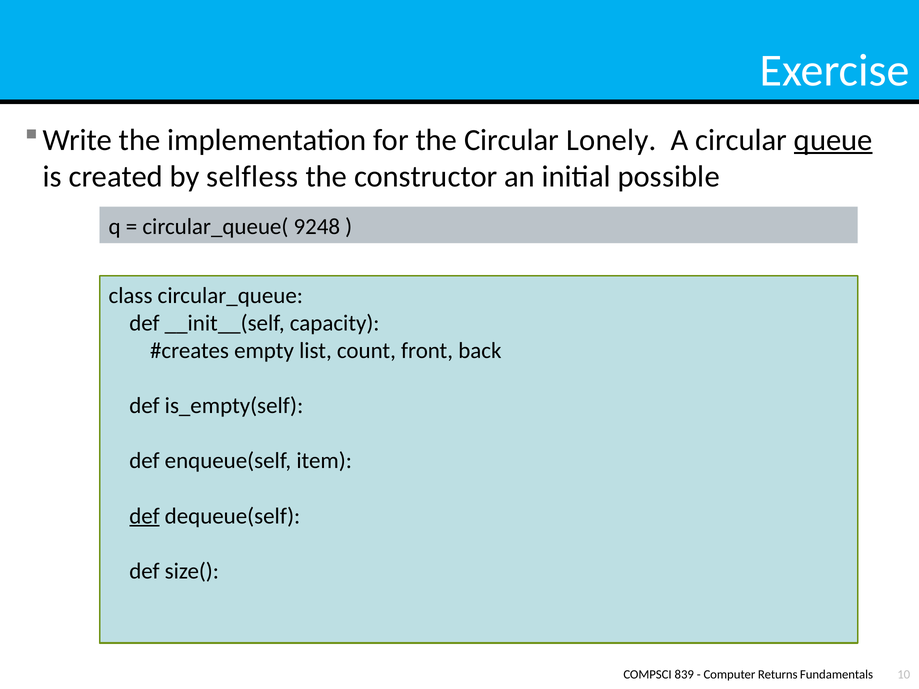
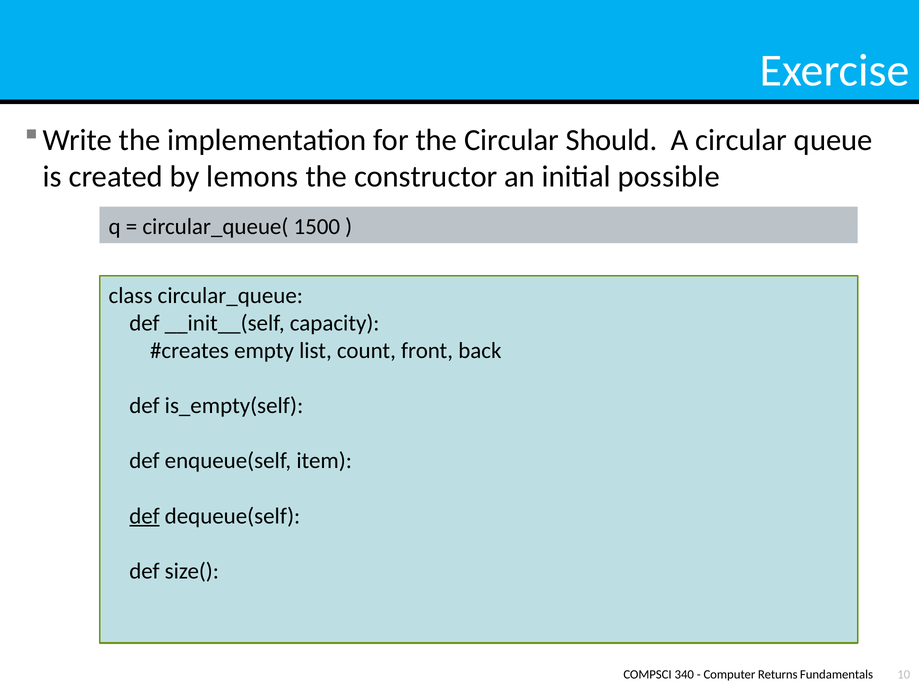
Lonely: Lonely -> Should
queue underline: present -> none
selfless: selfless -> lemons
9248: 9248 -> 1500
839: 839 -> 340
